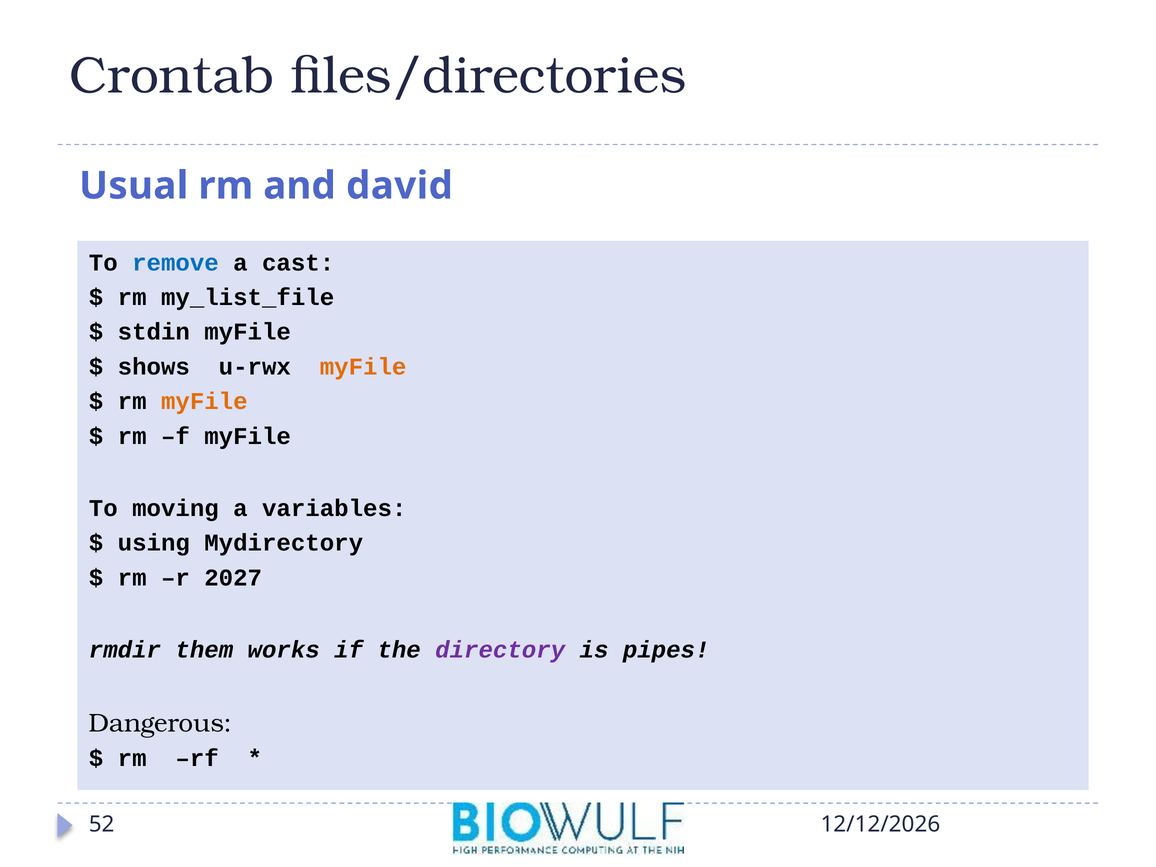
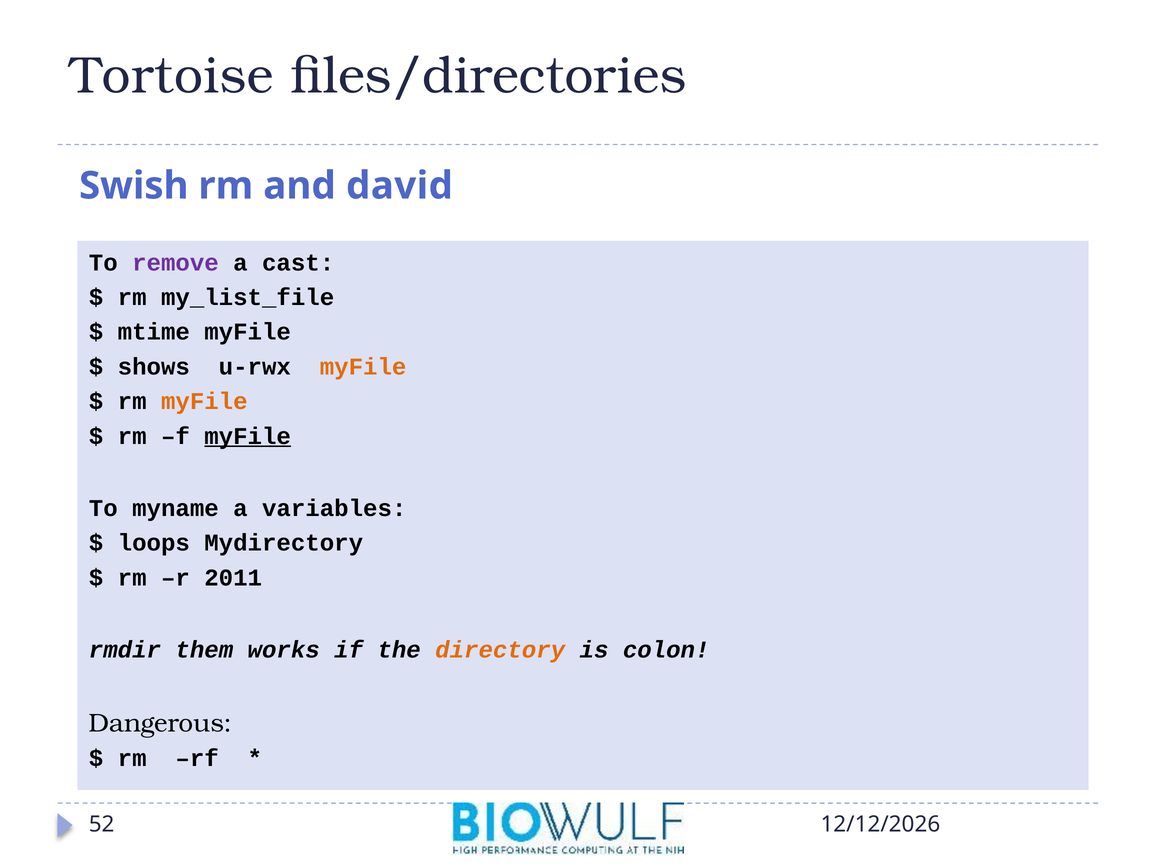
Crontab: Crontab -> Tortoise
Usual: Usual -> Swish
remove colour: blue -> purple
stdin: stdin -> mtime
myFile at (248, 436) underline: none -> present
moving: moving -> myname
using: using -> loops
2027: 2027 -> 2011
directory colour: purple -> orange
pipes: pipes -> colon
